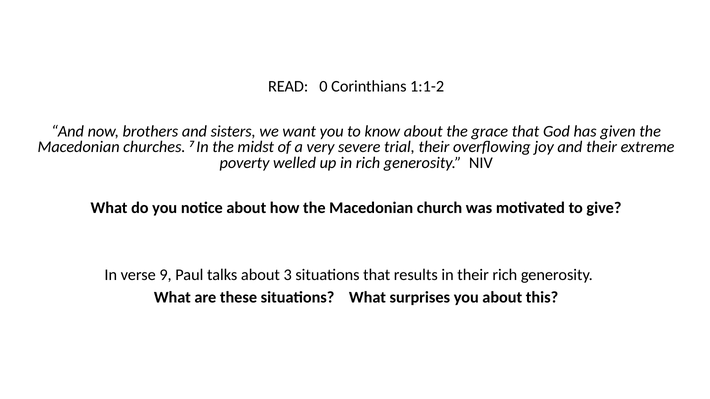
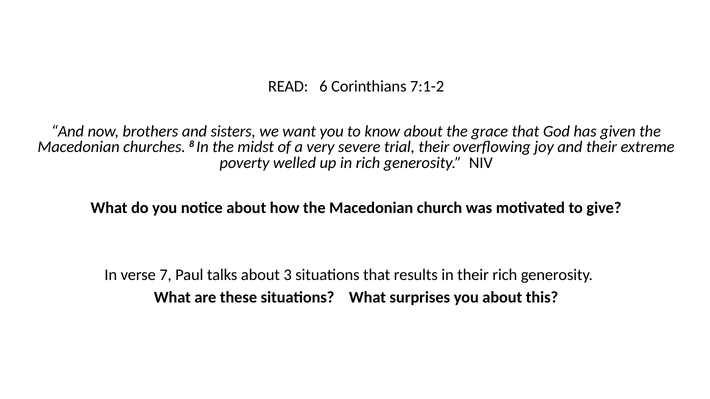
0: 0 -> 6
1:1-2: 1:1-2 -> 7:1-2
7: 7 -> 8
9: 9 -> 7
